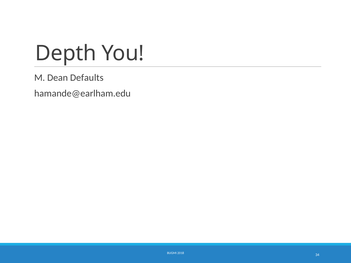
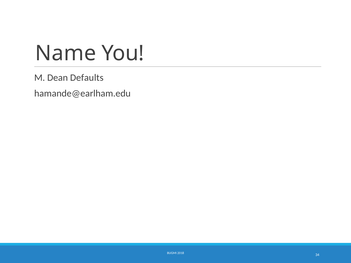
Depth: Depth -> Name
